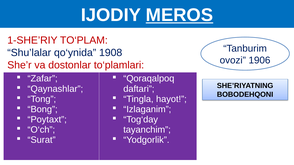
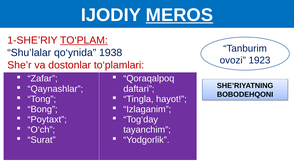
TO‘PLAM underline: none -> present
1908: 1908 -> 1938
1906: 1906 -> 1923
